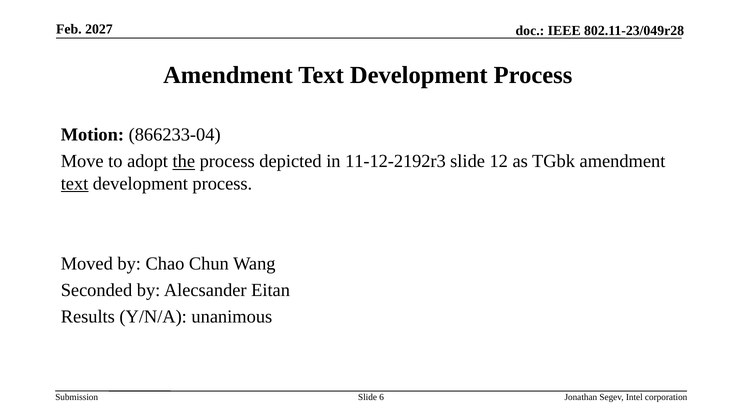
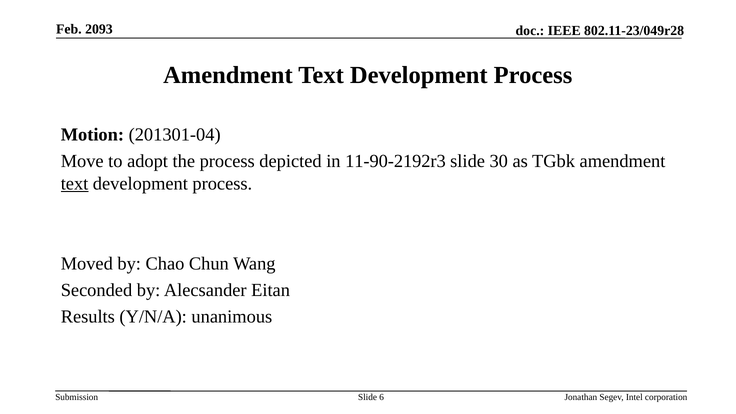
2027: 2027 -> 2093
866233-04: 866233-04 -> 201301-04
the underline: present -> none
11-12-2192r3: 11-12-2192r3 -> 11-90-2192r3
12: 12 -> 30
